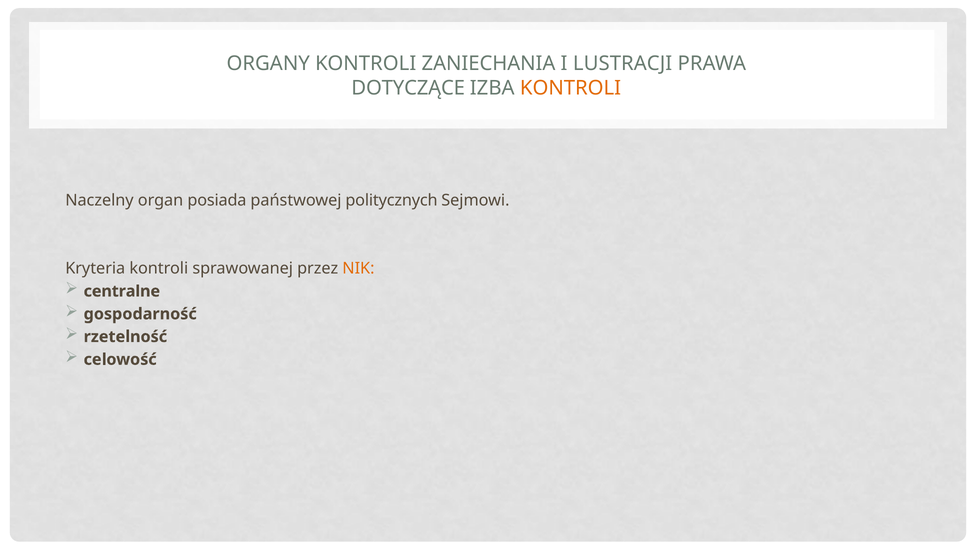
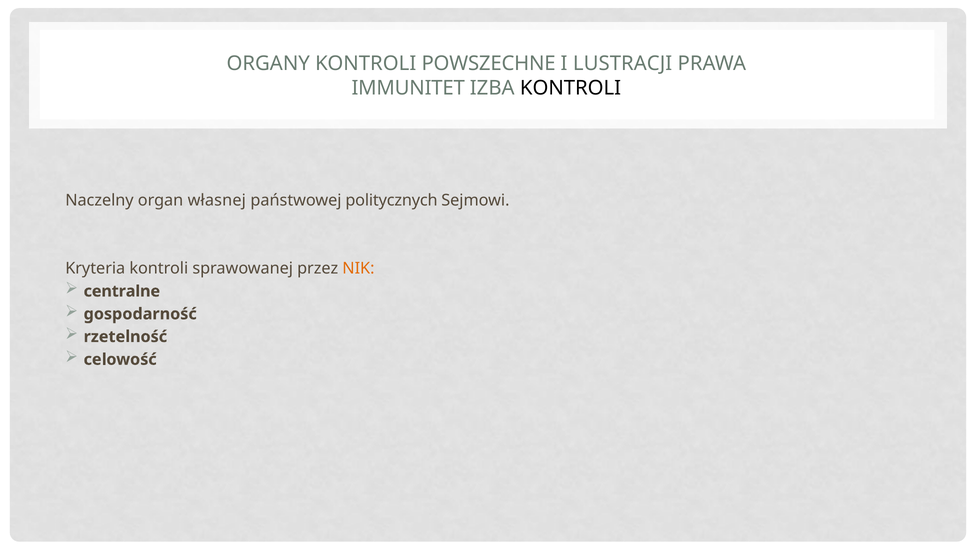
ZANIECHANIA: ZANIECHANIA -> POWSZECHNE
DOTYCZĄCE: DOTYCZĄCE -> IMMUNITET
KONTROLI at (571, 88) colour: orange -> black
posiada: posiada -> własnej
